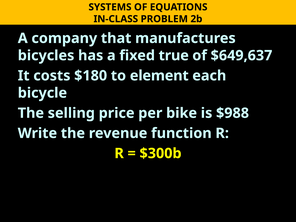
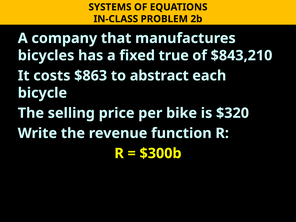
$649,637: $649,637 -> $843,210
$180: $180 -> $863
element: element -> abstract
$988: $988 -> $320
